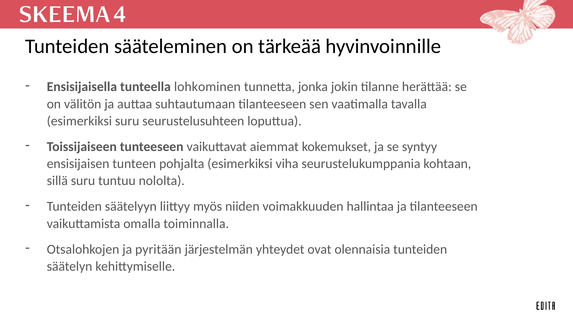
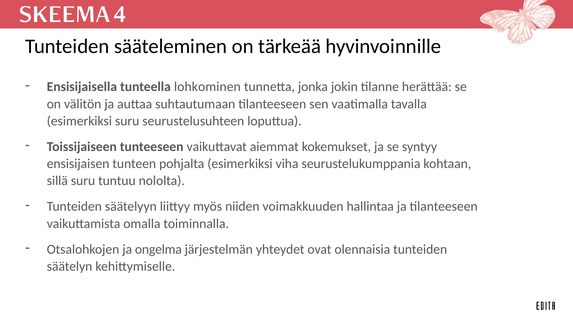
pyritään: pyritään -> ongelma
